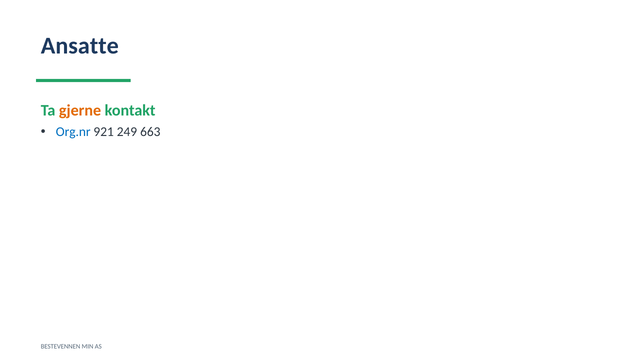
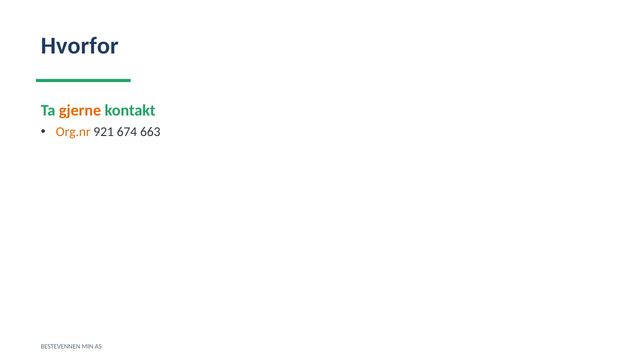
Ansatte: Ansatte -> Hvorfor
Org.nr colour: blue -> orange
249: 249 -> 674
